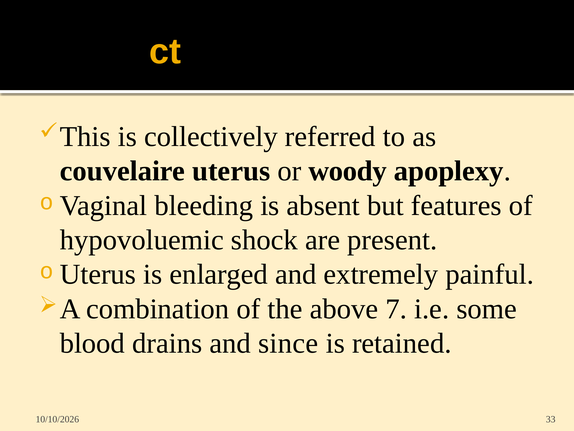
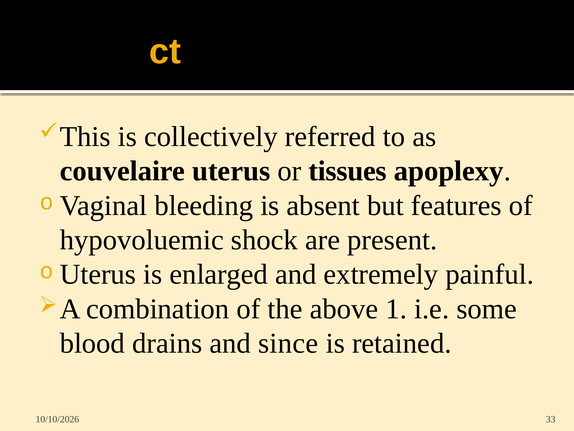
woody: woody -> tissues
7: 7 -> 1
